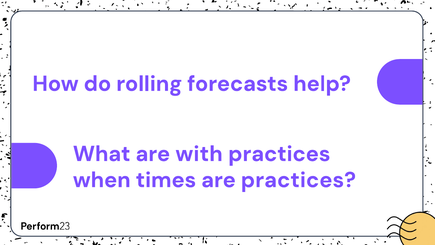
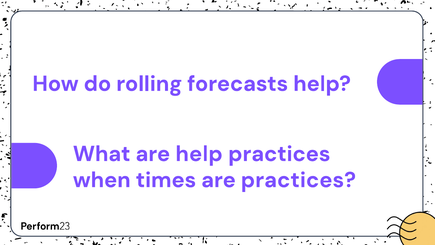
are with: with -> help
